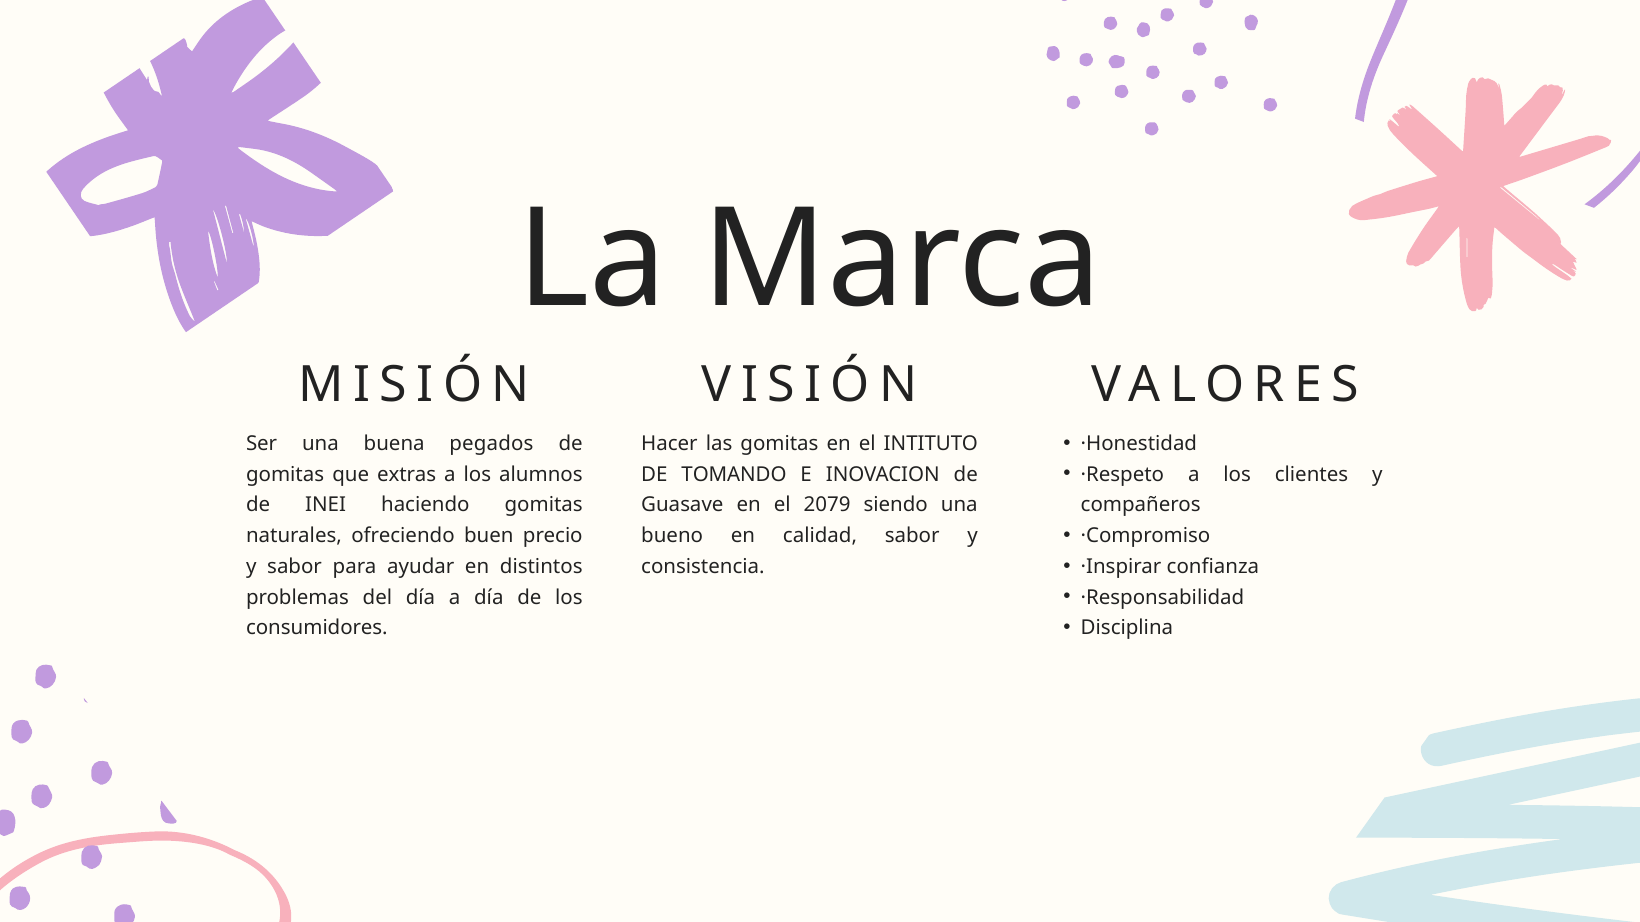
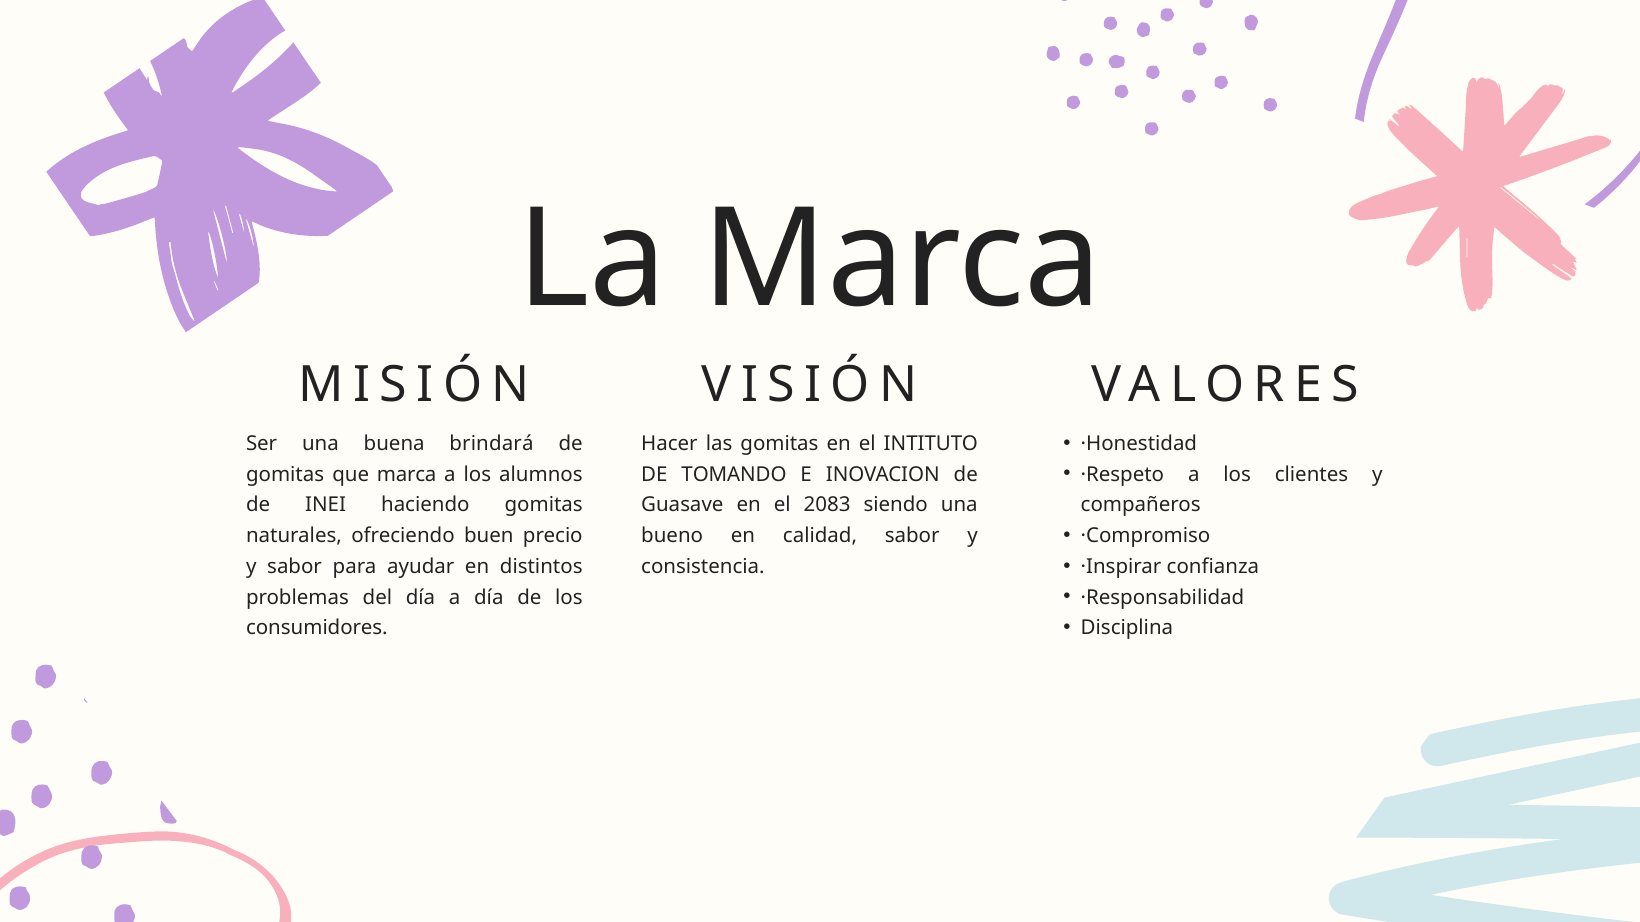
pegados: pegados -> brindará
que extras: extras -> marca
2079: 2079 -> 2083
